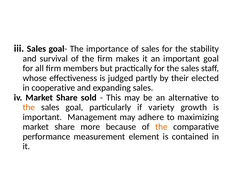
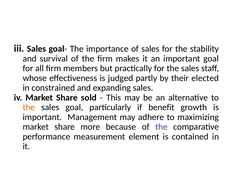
cooperative: cooperative -> constrained
variety: variety -> benefit
the at (161, 127) colour: orange -> purple
